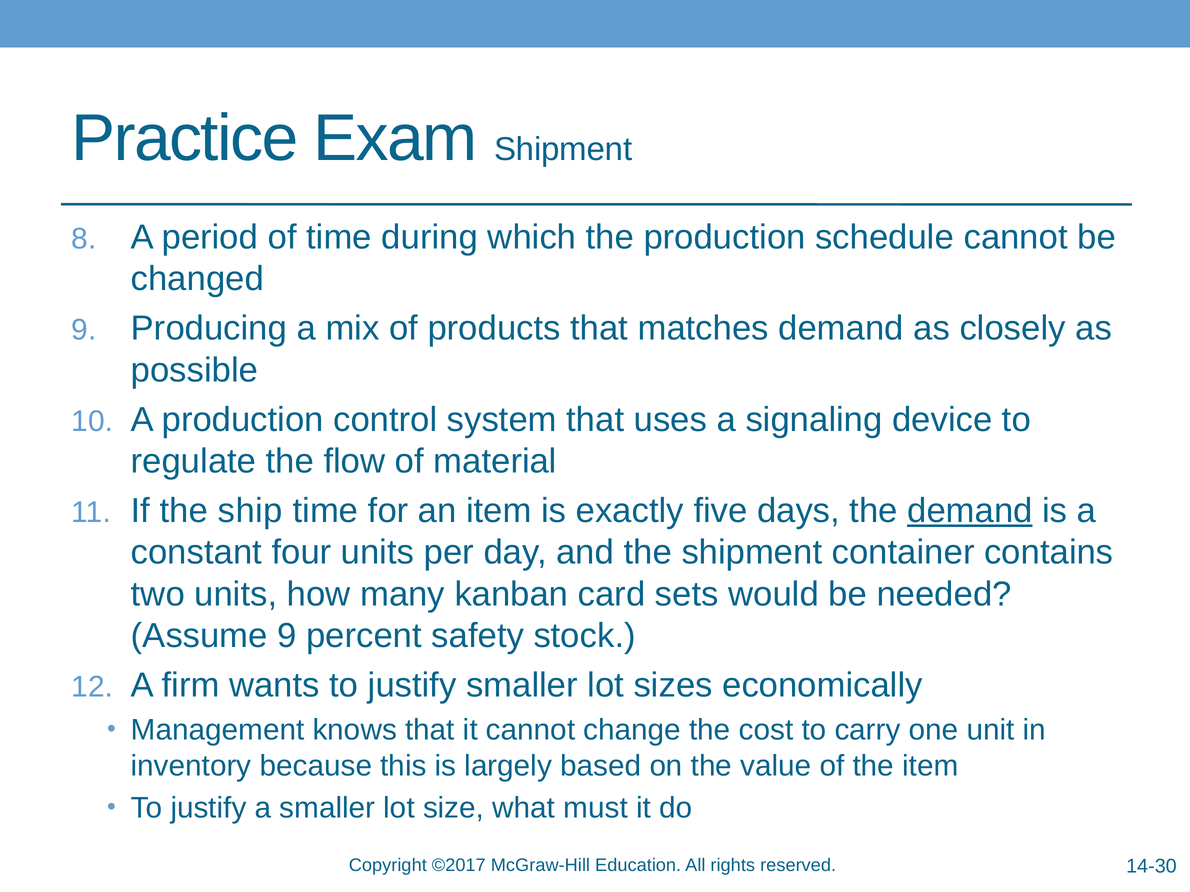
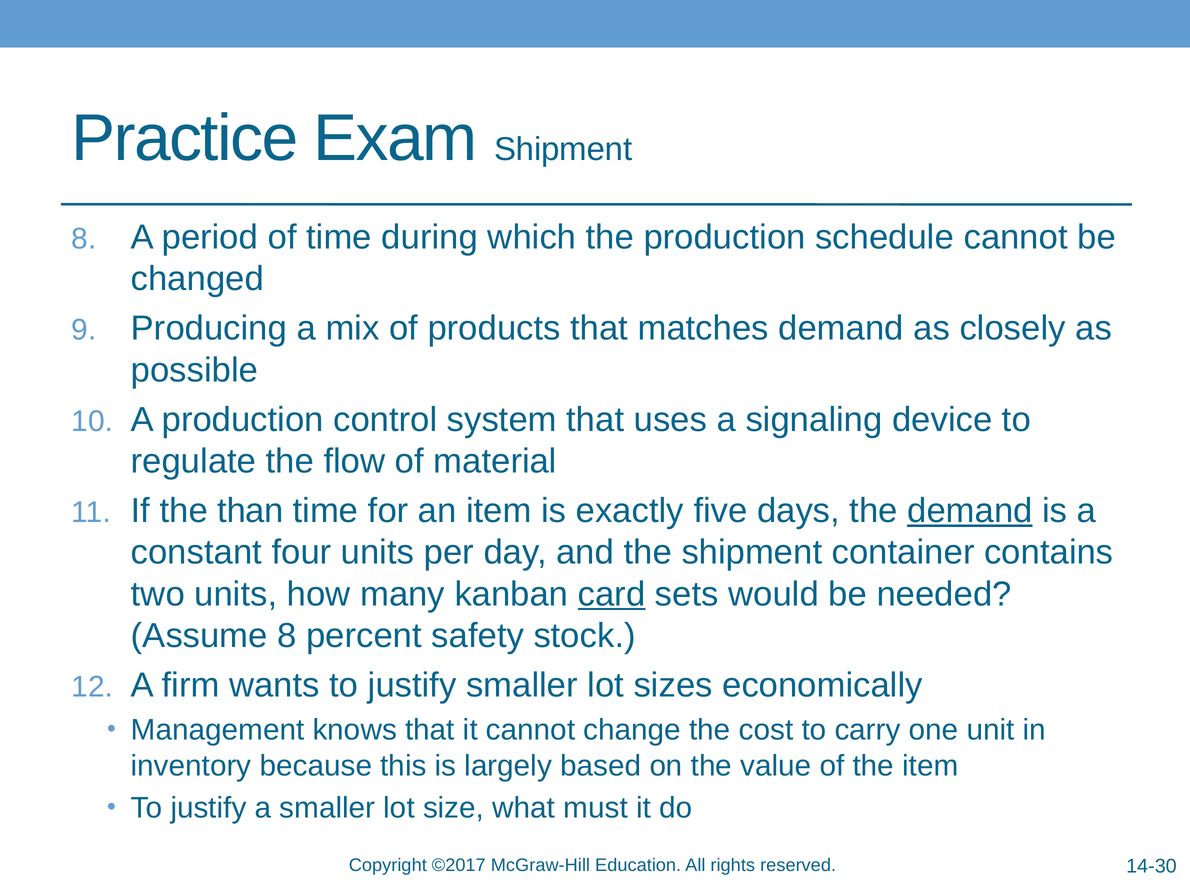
ship: ship -> than
card underline: none -> present
Assume 9: 9 -> 8
